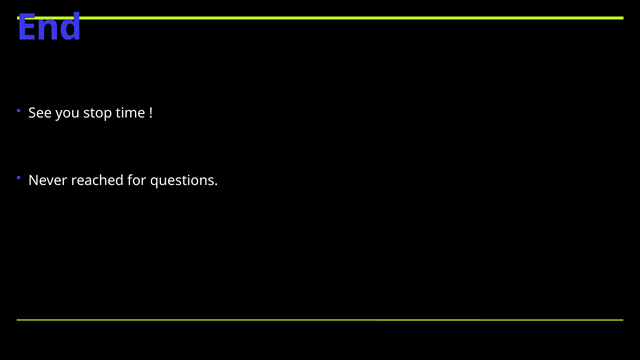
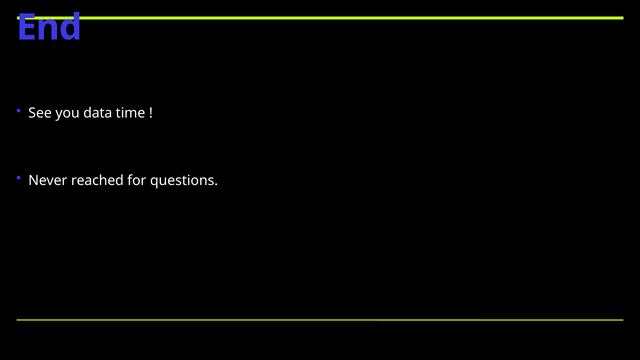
stop: stop -> data
